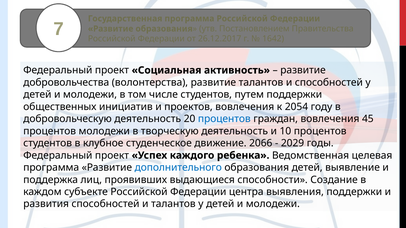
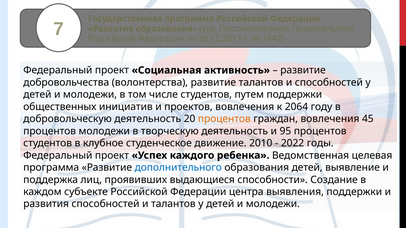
2054: 2054 -> 2064
процентов at (224, 119) colour: blue -> orange
10: 10 -> 95
2066: 2066 -> 2010
2029: 2029 -> 2022
